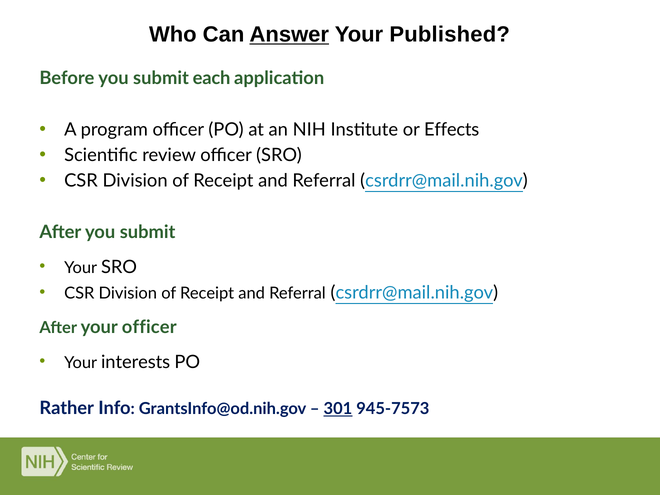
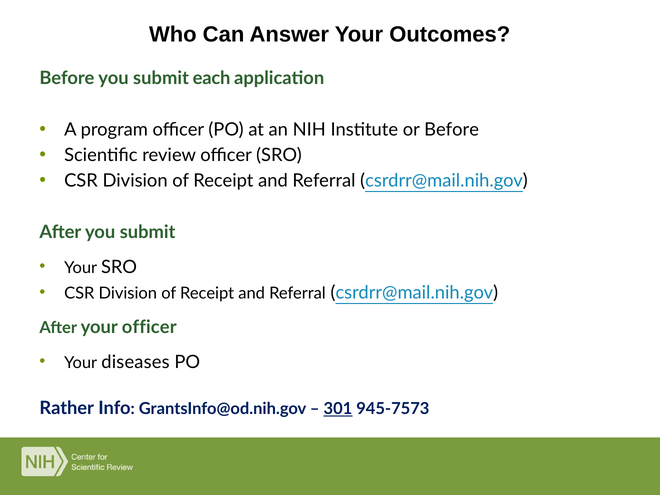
Answer underline: present -> none
Published: Published -> Outcomes
or Effects: Effects -> Before
interests: interests -> diseases
